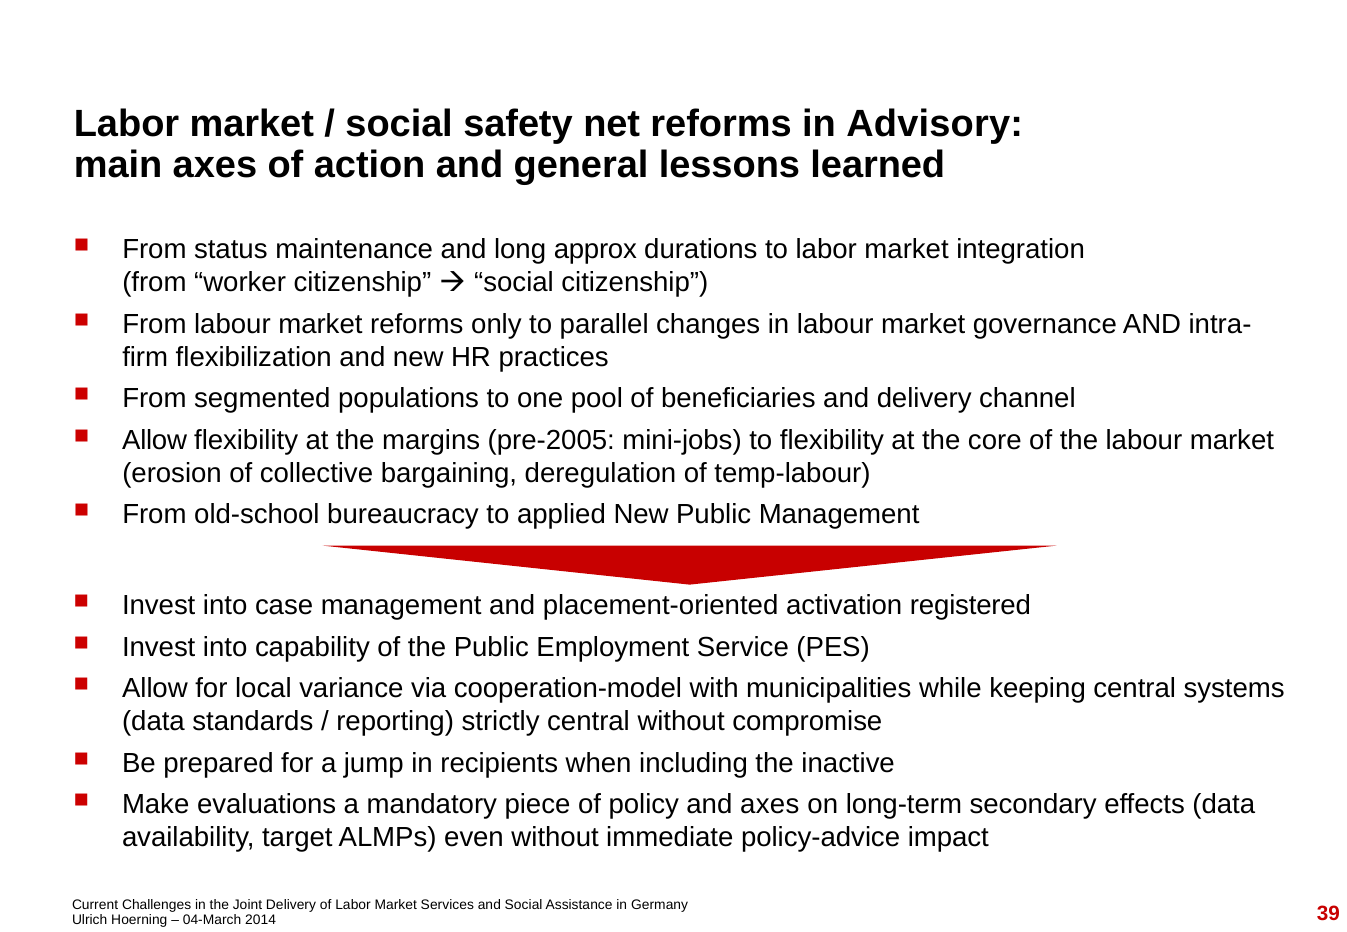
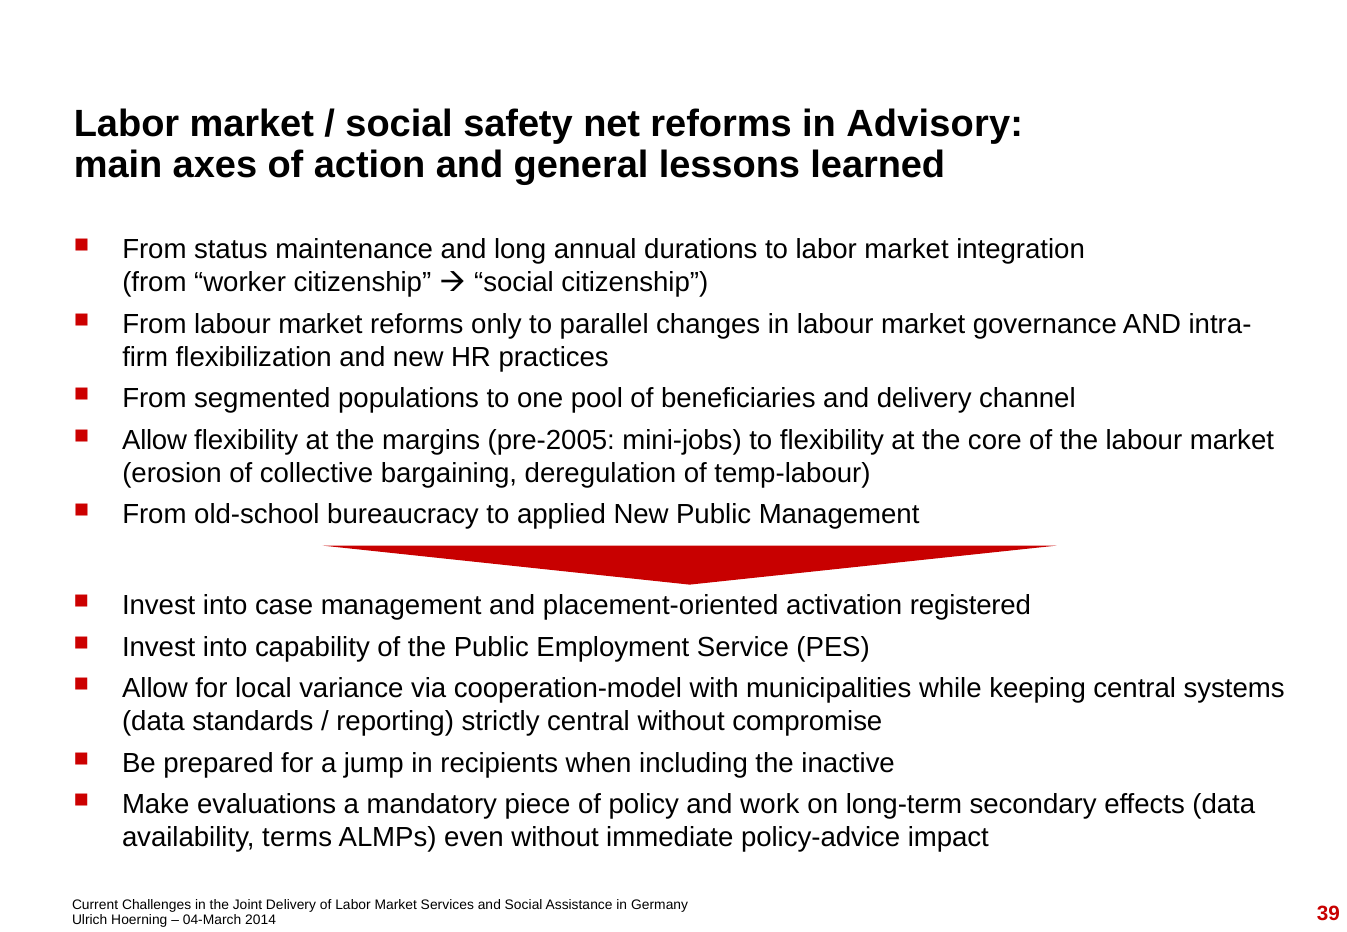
approx: approx -> annual
and axes: axes -> work
target: target -> terms
